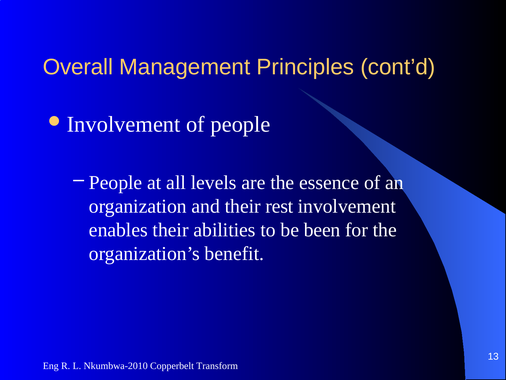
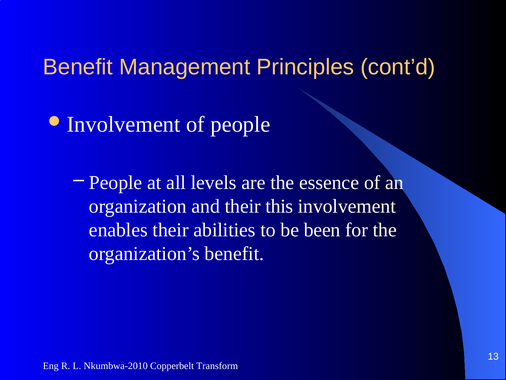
Overall at (78, 67): Overall -> Benefit
rest: rest -> this
